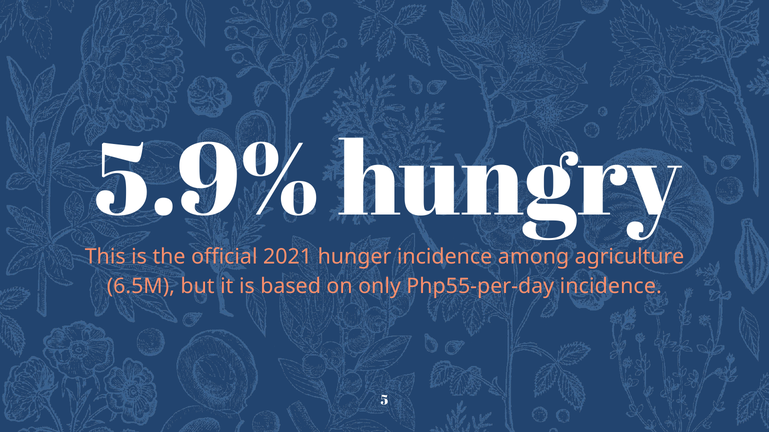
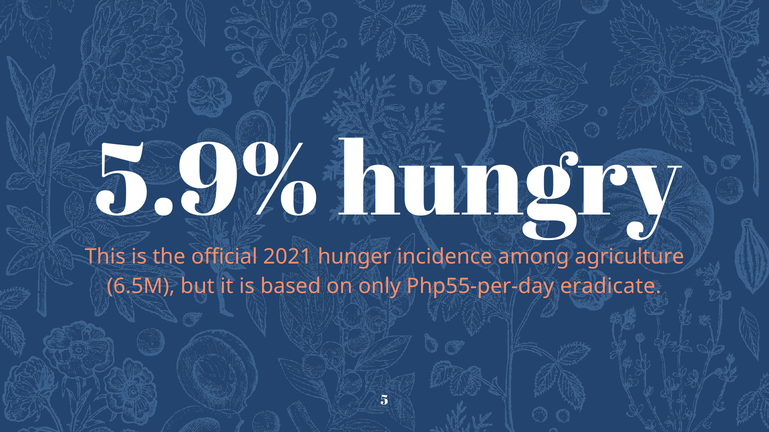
Php55-per-day incidence: incidence -> eradicate
